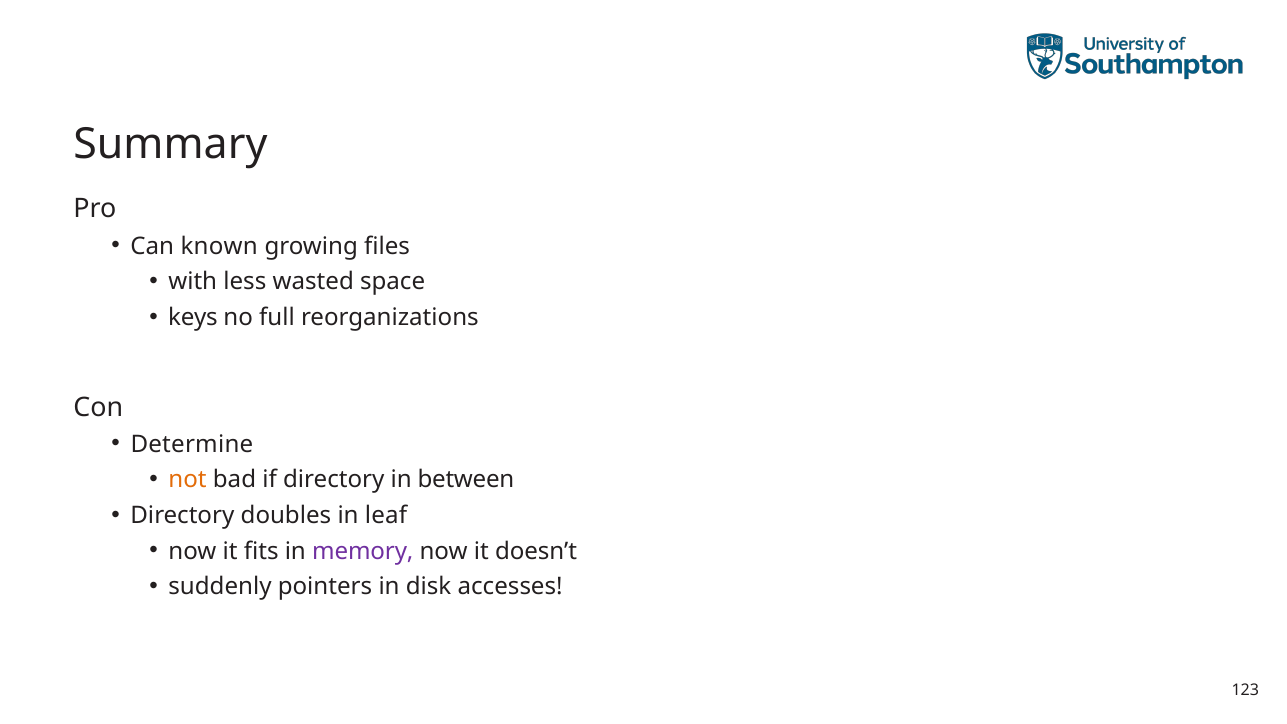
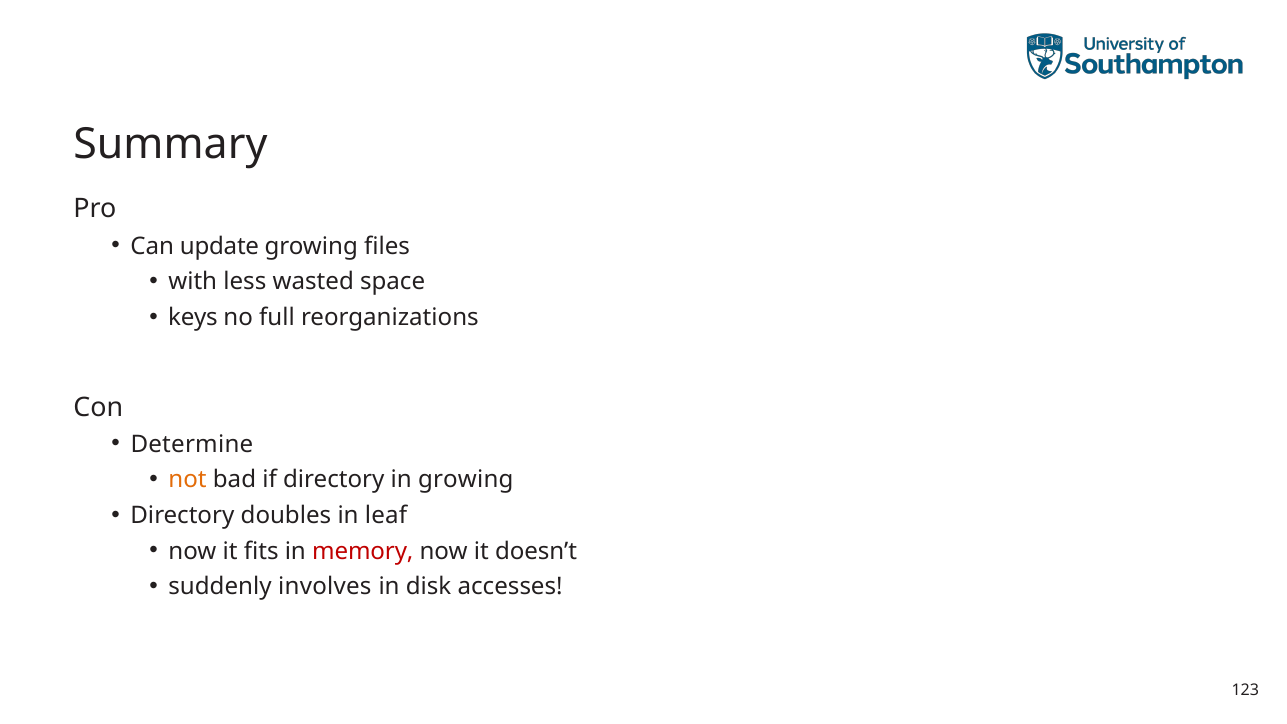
known: known -> update
in between: between -> growing
memory colour: purple -> red
pointers: pointers -> involves
